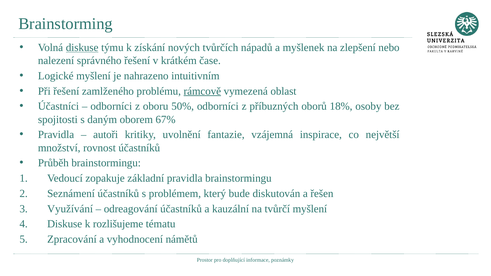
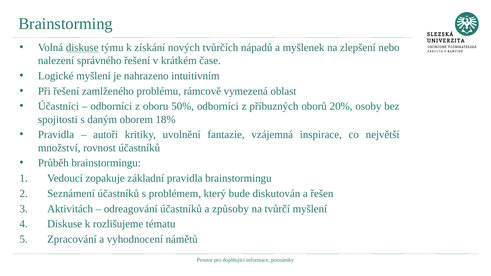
rámcově underline: present -> none
18%: 18% -> 20%
67%: 67% -> 18%
Využívání: Využívání -> Aktivitách
kauzální: kauzální -> způsoby
